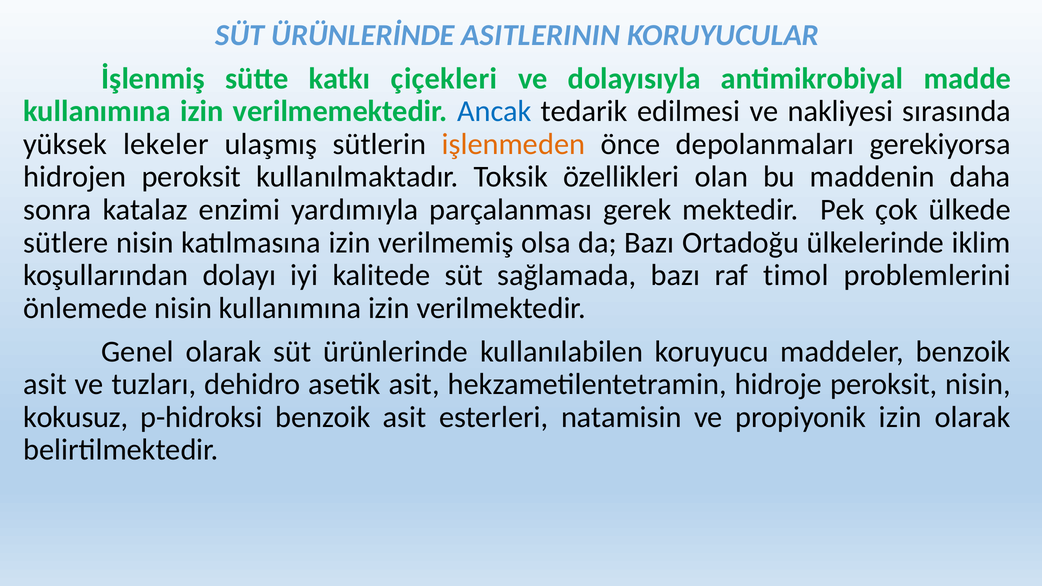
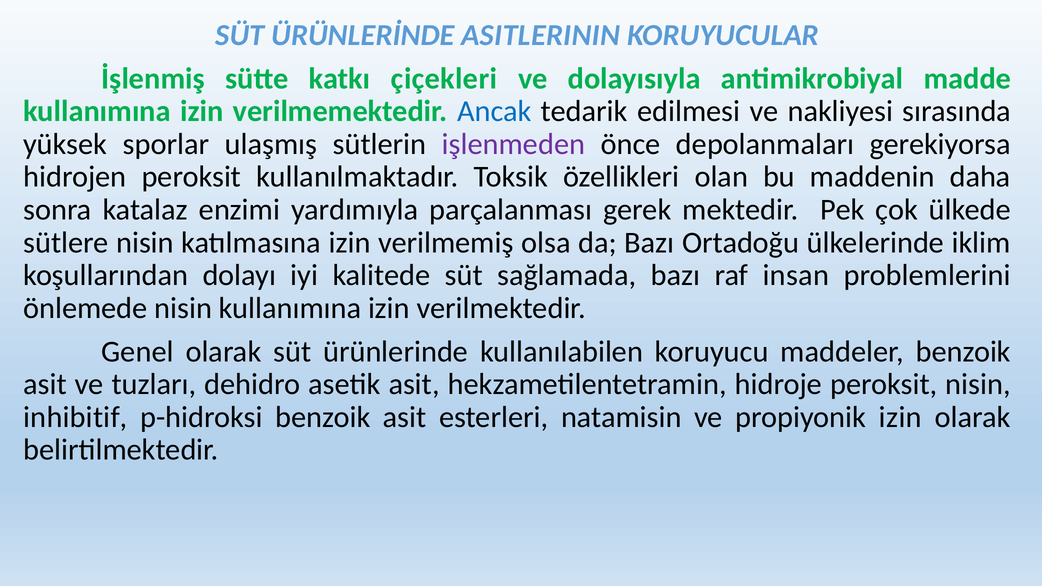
lekeler: lekeler -> sporlar
işlenmeden colour: orange -> purple
timol: timol -> insan
kokusuz: kokusuz -> inhibitif
